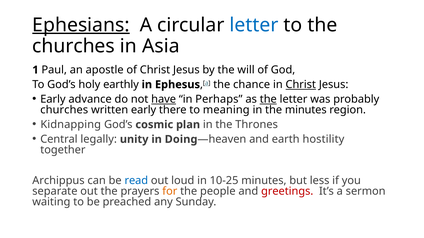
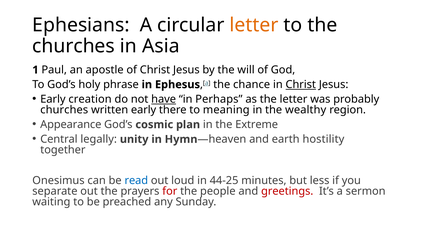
Ephesians underline: present -> none
letter at (254, 25) colour: blue -> orange
earthly: earthly -> phrase
advance: advance -> creation
the at (268, 99) underline: present -> none
the minutes: minutes -> wealthy
Kidnapping: Kidnapping -> Appearance
Thrones: Thrones -> Extreme
Doing: Doing -> Hymn
Archippus: Archippus -> Onesimus
10-25: 10-25 -> 44-25
for colour: orange -> red
